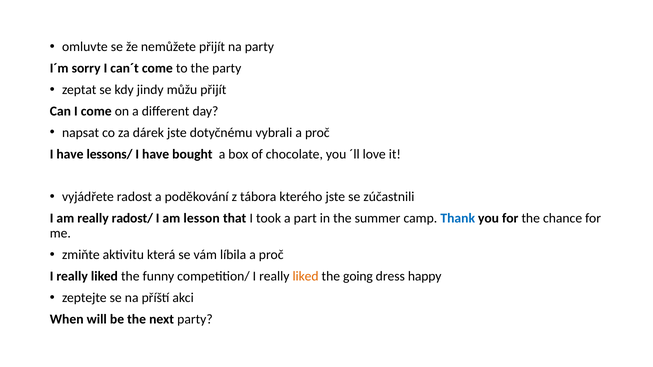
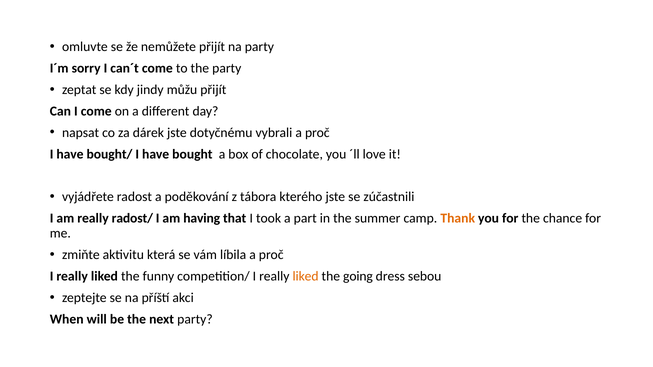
lessons/: lessons/ -> bought/
lesson: lesson -> having
Thank colour: blue -> orange
happy: happy -> sebou
